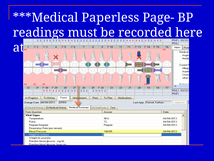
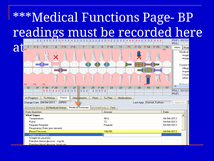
Paperless: Paperless -> Functions
